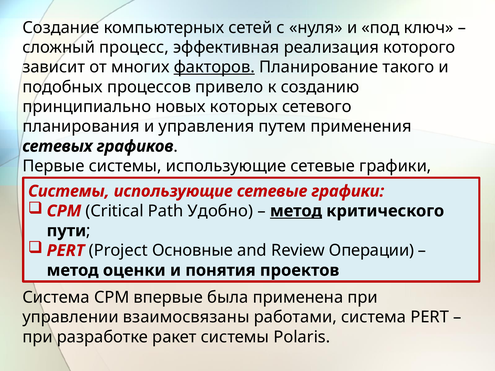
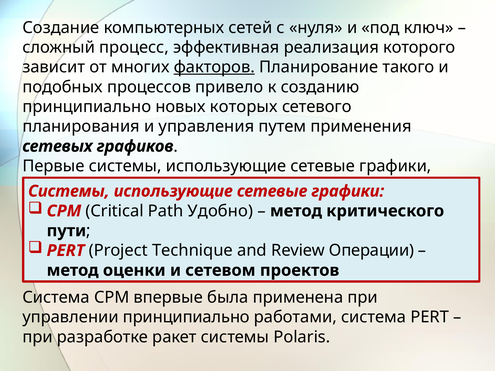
метод at (296, 211) underline: present -> none
Основные: Основные -> Technique
понятия: понятия -> сетевом
управлении взаимосвязаны: взаимосвязаны -> принципиально
